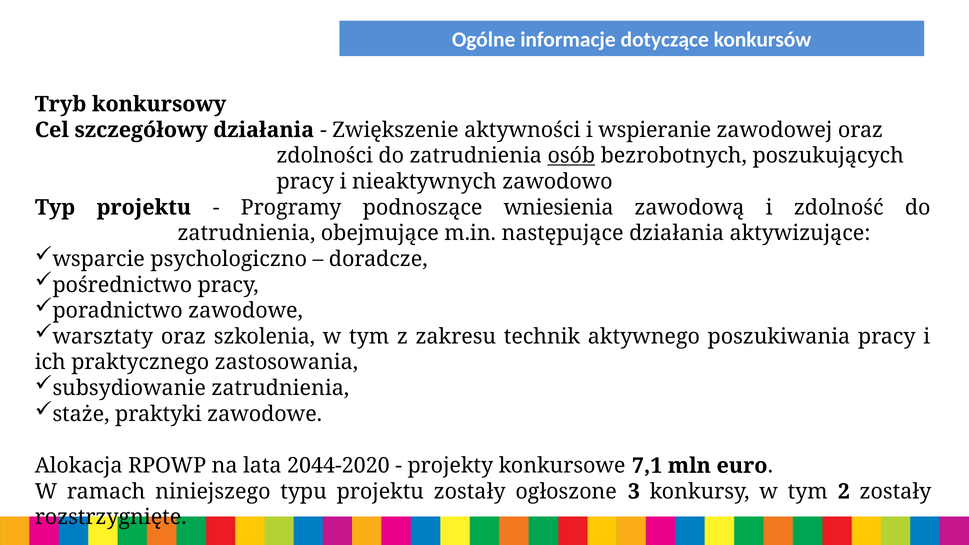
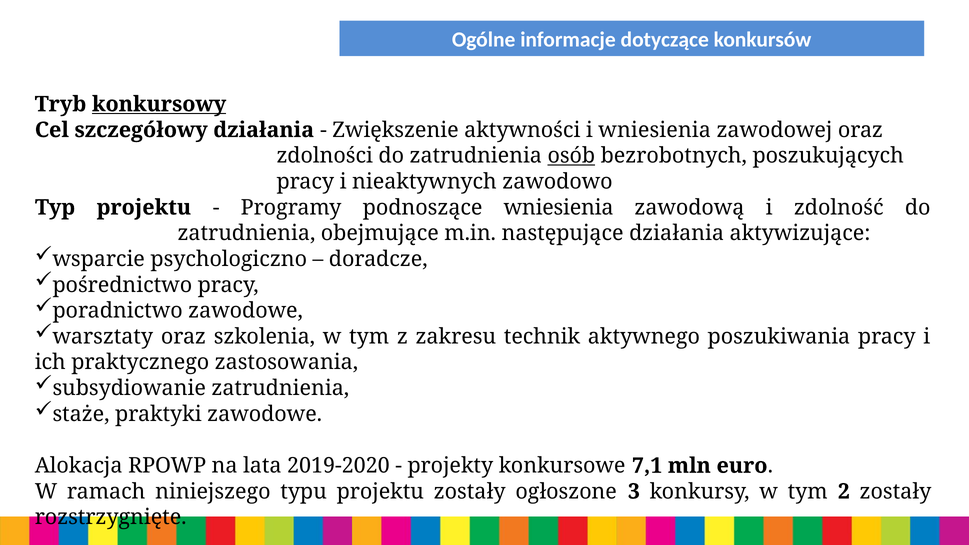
konkursowy underline: none -> present
i wspieranie: wspieranie -> wniesienia
2044-2020: 2044-2020 -> 2019-2020
